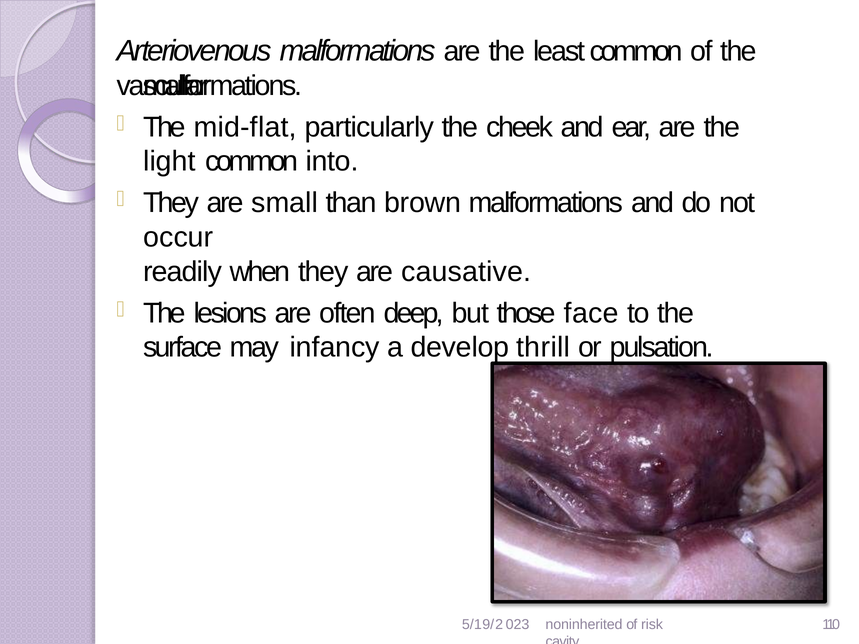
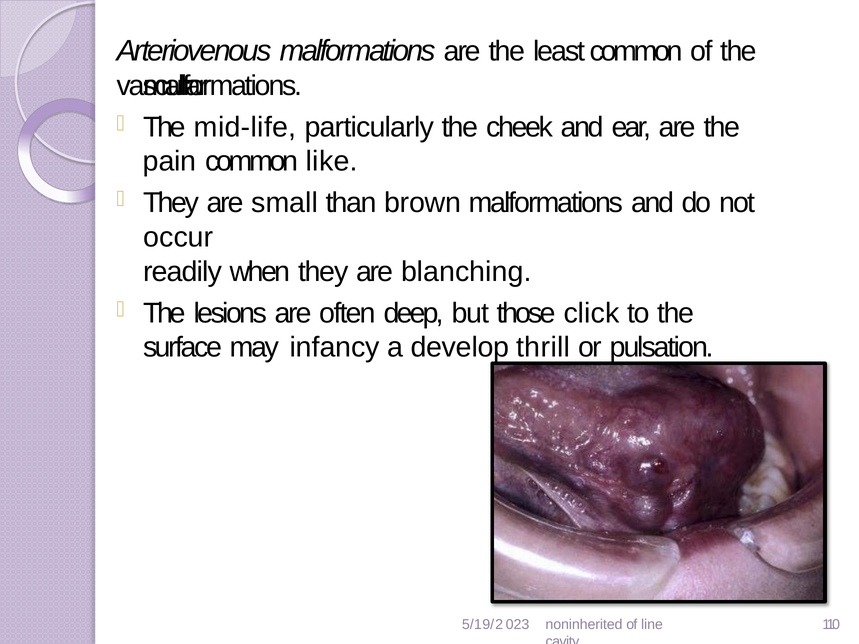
mid-flat: mid-flat -> mid-life
light: light -> pain
into: into -> like
causative: causative -> blanching
face: face -> click
risk: risk -> line
